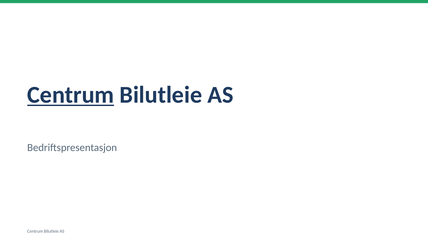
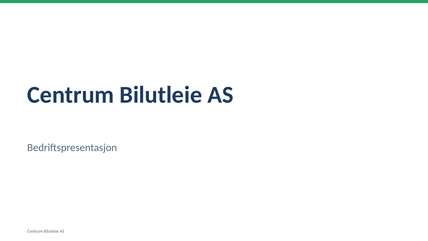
Centrum at (71, 95) underline: present -> none
